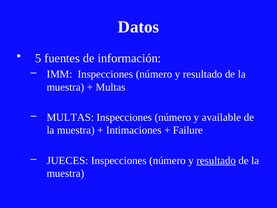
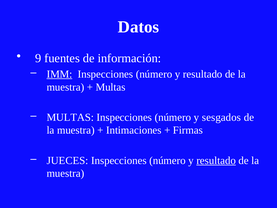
5: 5 -> 9
IMM underline: none -> present
available: available -> sesgados
Failure: Failure -> Firmas
